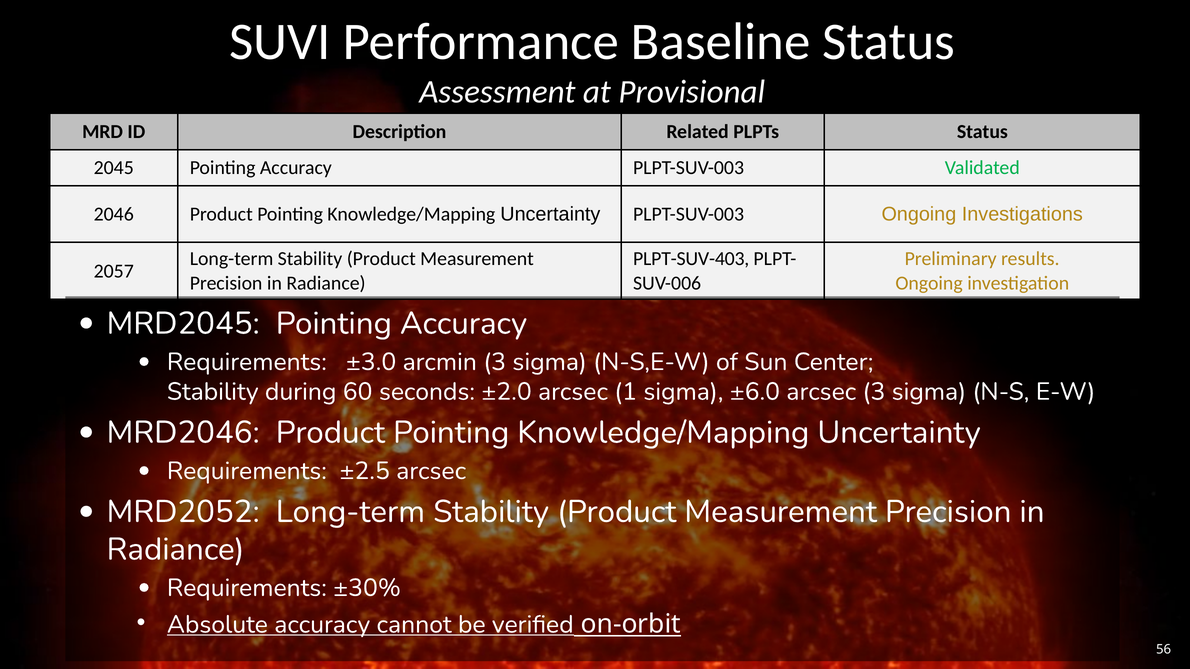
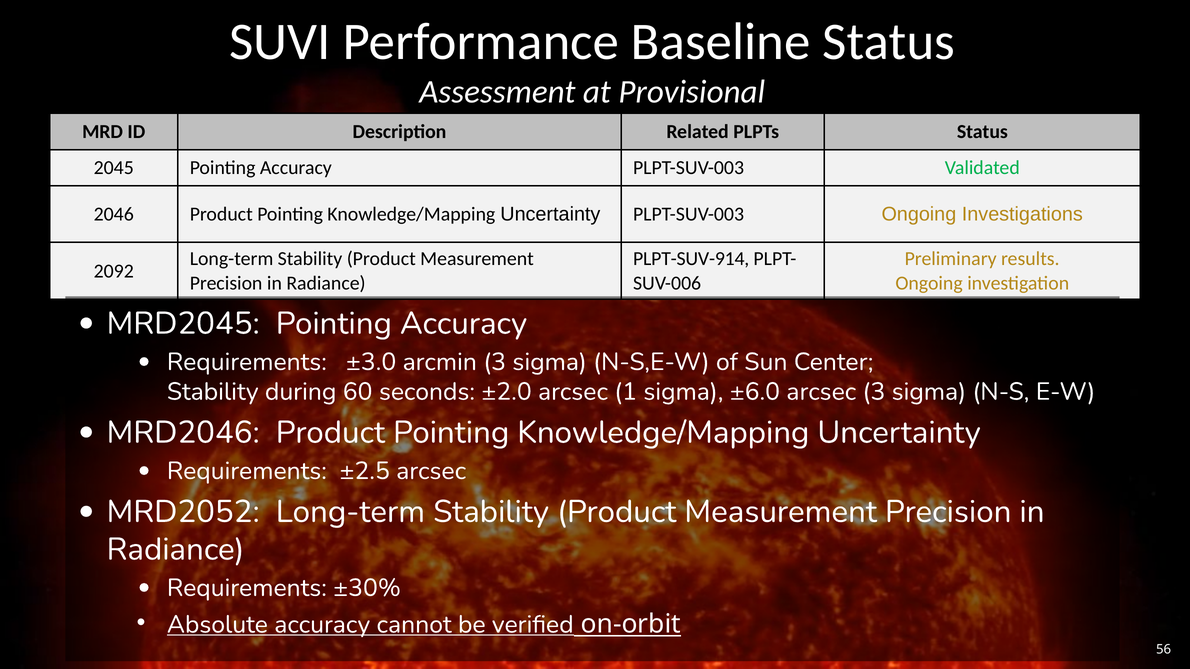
PLPT-SUV-403: PLPT-SUV-403 -> PLPT-SUV-914
2057: 2057 -> 2092
